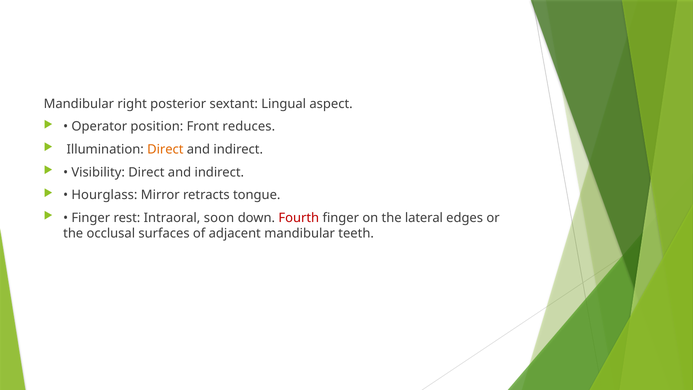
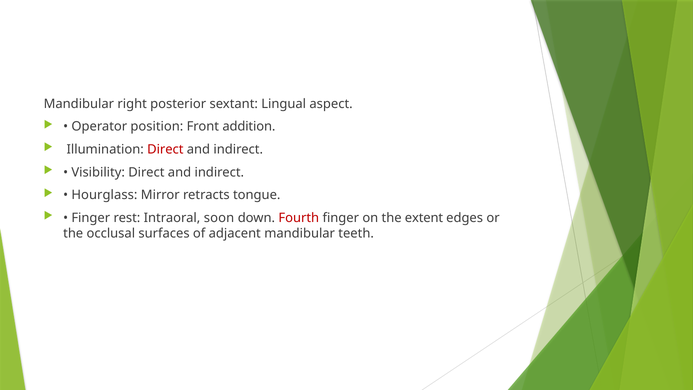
reduces: reduces -> addition
Direct at (165, 149) colour: orange -> red
lateral: lateral -> extent
